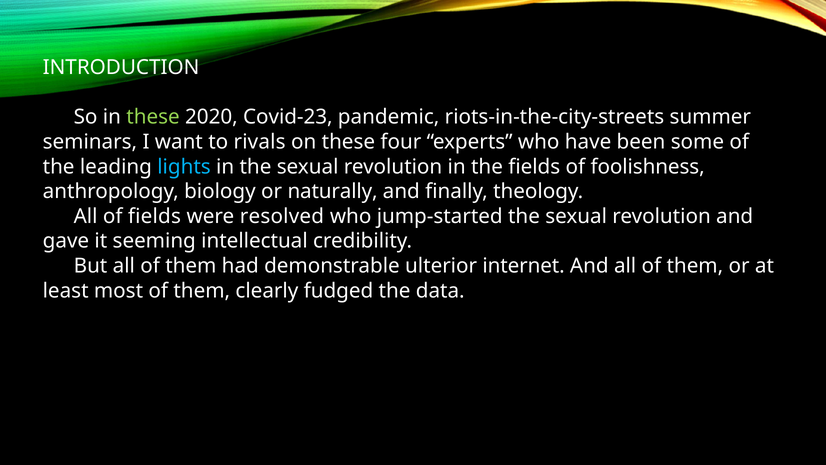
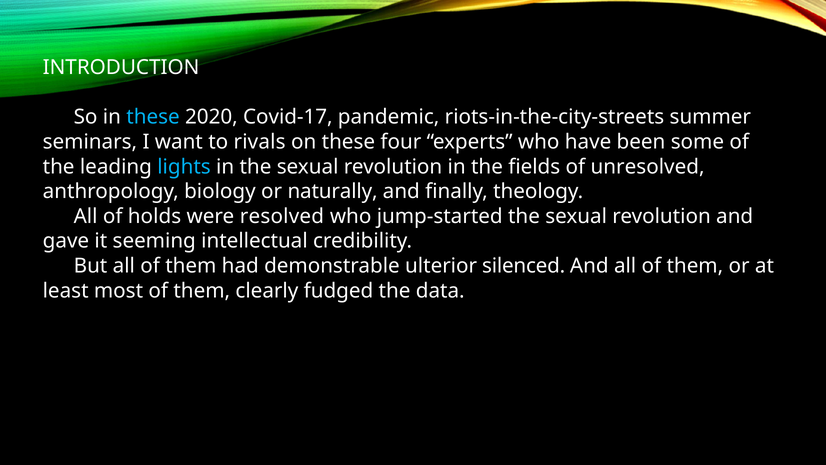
these at (153, 117) colour: light green -> light blue
Covid-23: Covid-23 -> Covid-17
foolishness: foolishness -> unresolved
of fields: fields -> holds
internet: internet -> silenced
